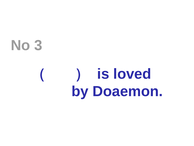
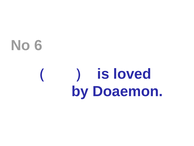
3: 3 -> 6
